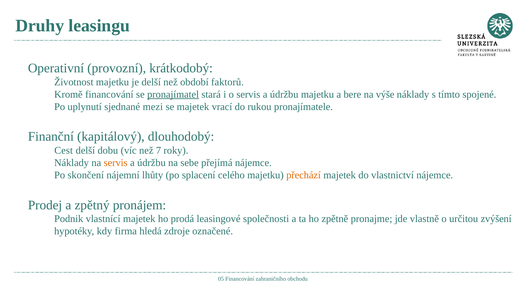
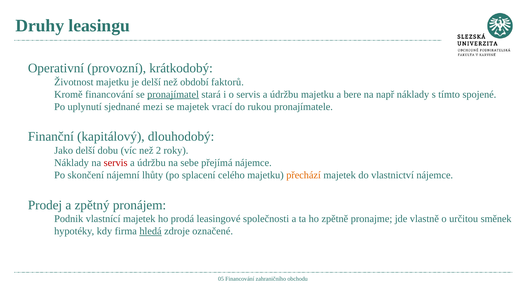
výše: výše -> např
Cest: Cest -> Jako
7: 7 -> 2
servis at (116, 163) colour: orange -> red
zvýšení: zvýšení -> směnek
hledá underline: none -> present
